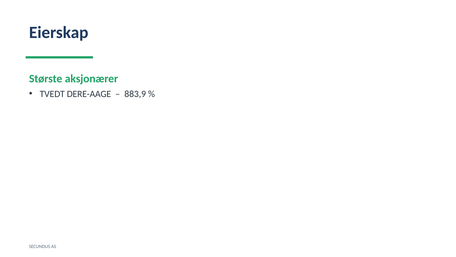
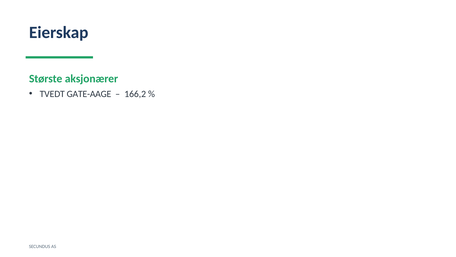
DERE-AAGE: DERE-AAGE -> GATE-AAGE
883,9: 883,9 -> 166,2
